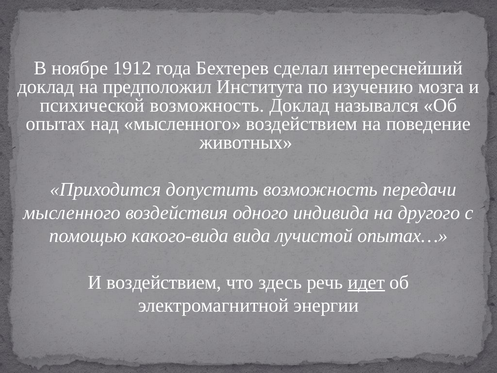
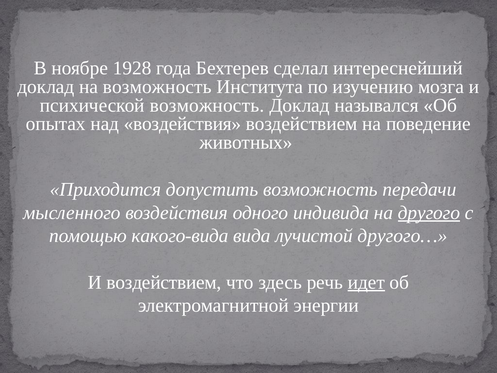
1912: 1912 -> 1928
на предположил: предположил -> возможность
над мысленного: мысленного -> воздействия
другого underline: none -> present
опытах…: опытах… -> другого…
